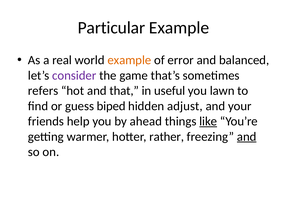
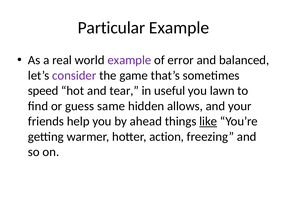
example at (129, 60) colour: orange -> purple
refers: refers -> speed
that: that -> tear
biped: biped -> same
adjust: adjust -> allows
rather: rather -> action
and at (247, 137) underline: present -> none
